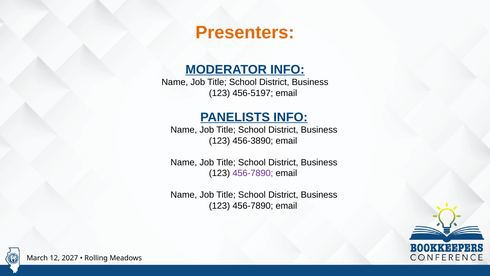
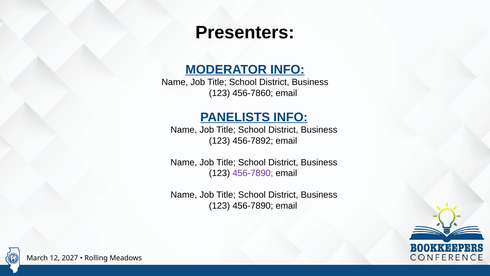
Presenters colour: orange -> black
456-5197: 456-5197 -> 456-7860
456-3890: 456-3890 -> 456-7892
